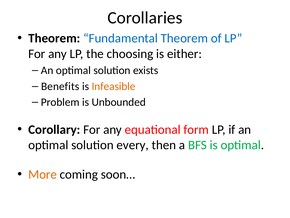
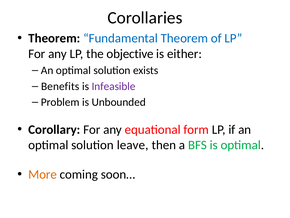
choosing: choosing -> objective
Infeasible colour: orange -> purple
every: every -> leave
